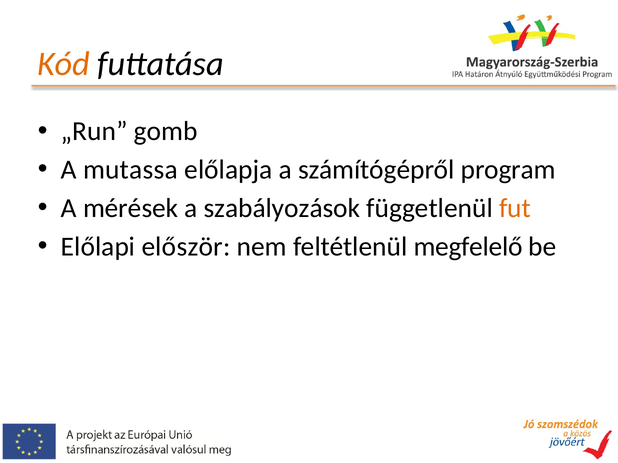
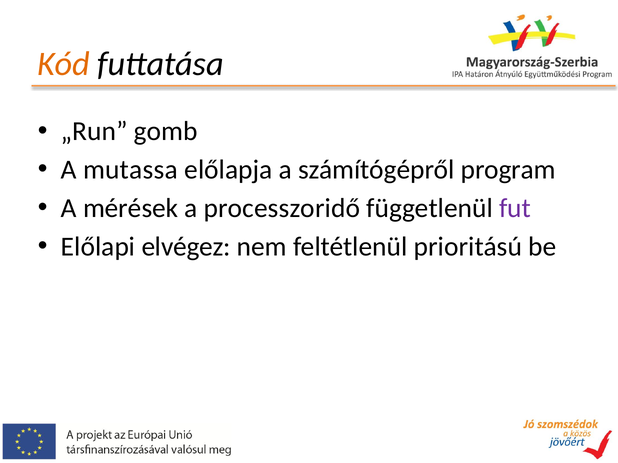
szabályozások: szabályozások -> processzoridő
fut colour: orange -> purple
először: először -> elvégez
megfelelő: megfelelő -> prioritású
